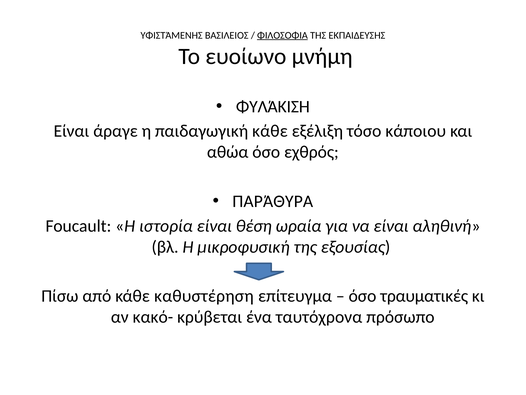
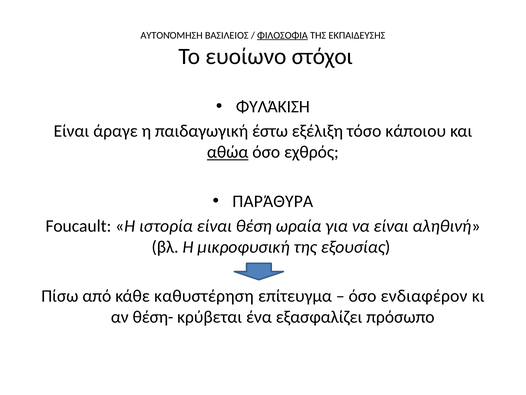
ΥΦΙΣΤΆΜΕΝΗΣ: ΥΦΙΣΤΆΜΕΝΗΣ -> ΑΥΤΟΝΌΜΗΣΗ
μνήμη: μνήμη -> στόχοι
παιδαγωγική κάθε: κάθε -> έστω
αθώα underline: none -> present
τραυματικές: τραυματικές -> ενδιαφέρον
κακό-: κακό- -> θέση-
ταυτόχρονα: ταυτόχρονα -> εξασφαλίζει
